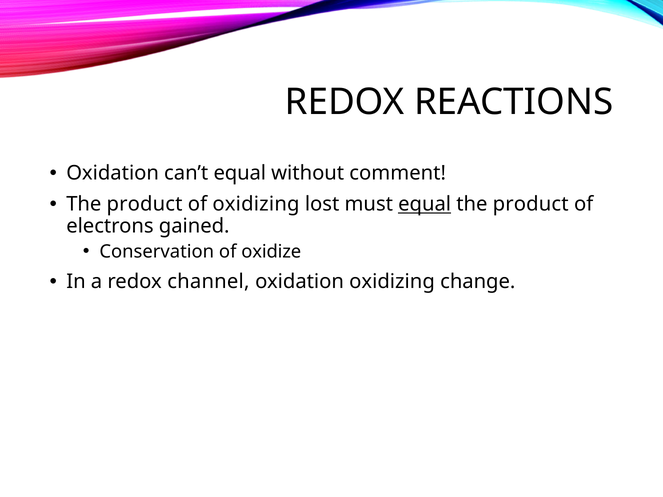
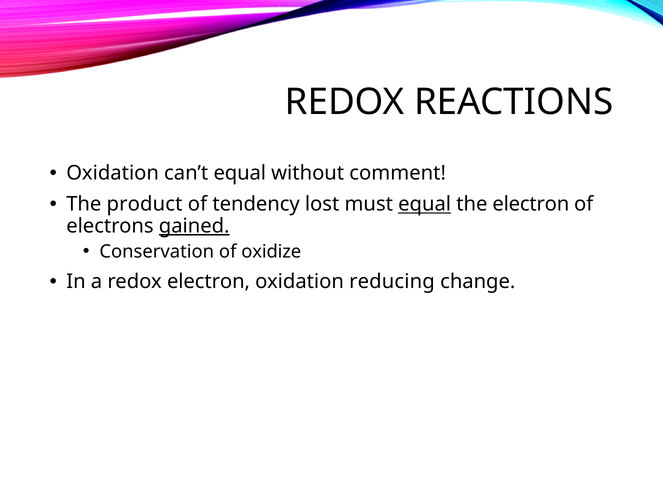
of oxidizing: oxidizing -> tendency
product at (531, 204): product -> electron
gained underline: none -> present
redox channel: channel -> electron
oxidation oxidizing: oxidizing -> reducing
